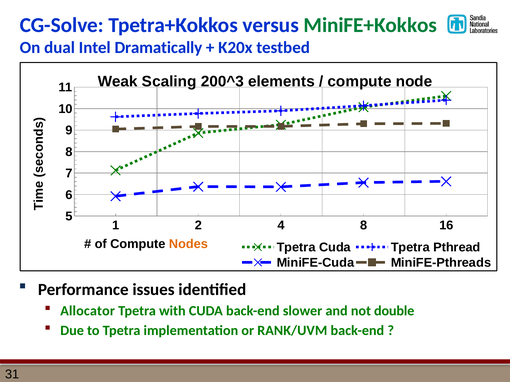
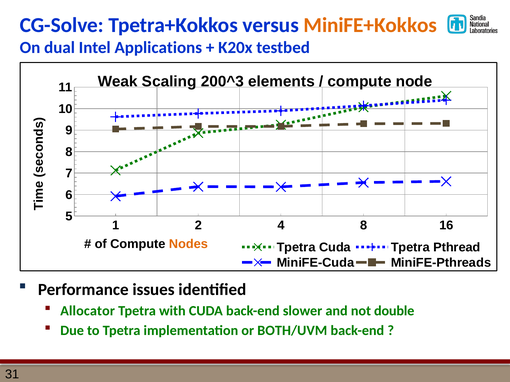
MiniFE+Kokkos colour: green -> orange
Dramatically: Dramatically -> Applications
RANK/UVM: RANK/UVM -> BOTH/UVM
